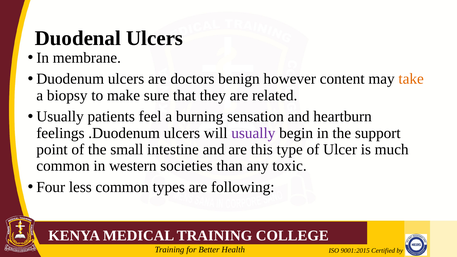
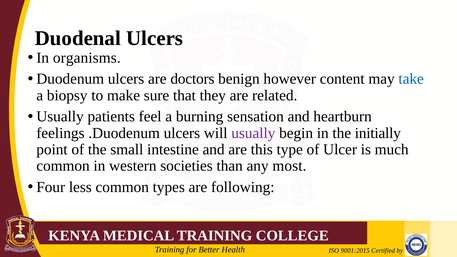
membrane: membrane -> organisms
take colour: orange -> blue
support: support -> initially
toxic: toxic -> most
